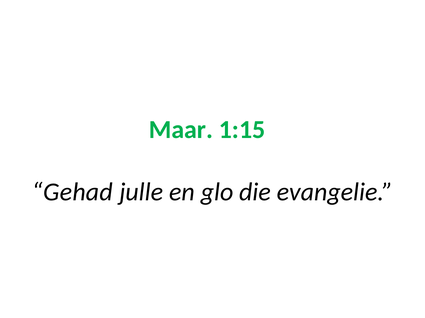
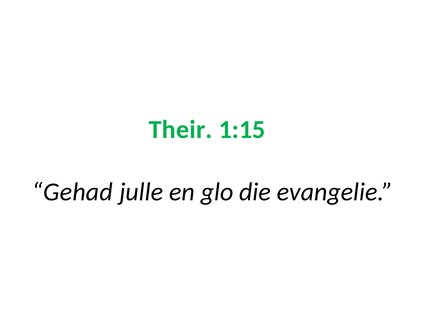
Maar: Maar -> Their
